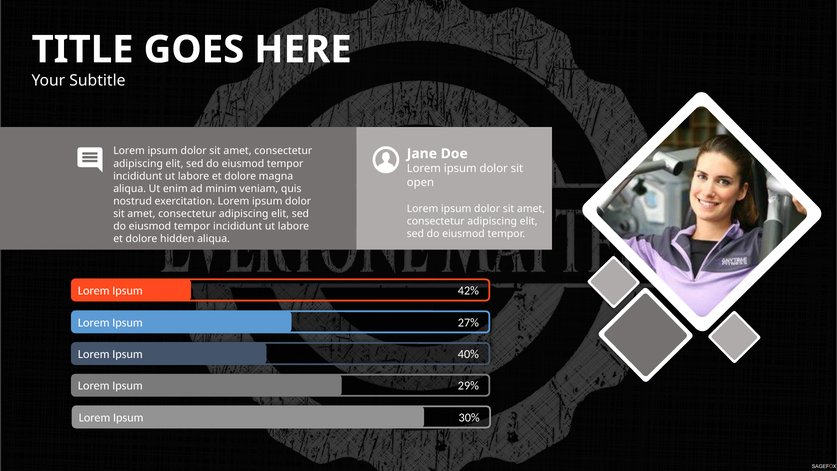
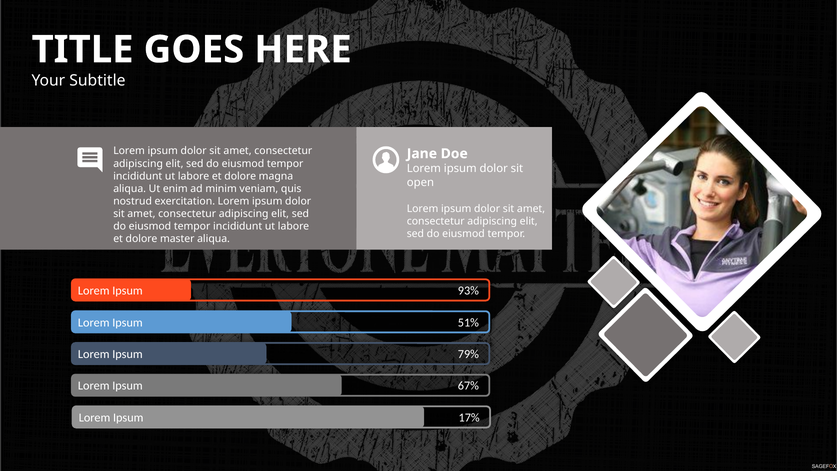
hidden: hidden -> master
42%: 42% -> 93%
27%: 27% -> 51%
40%: 40% -> 79%
29%: 29% -> 67%
30%: 30% -> 17%
